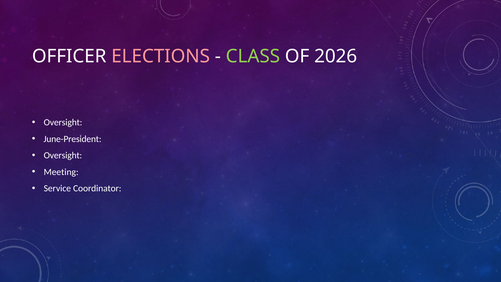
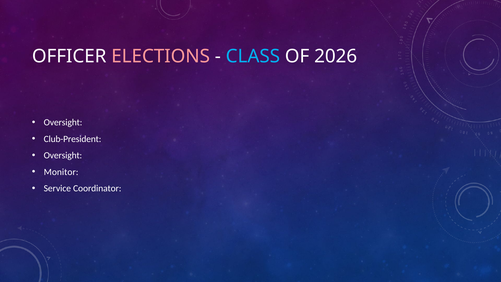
CLASS colour: light green -> light blue
June-President: June-President -> Club-President
Meeting: Meeting -> Monitor
